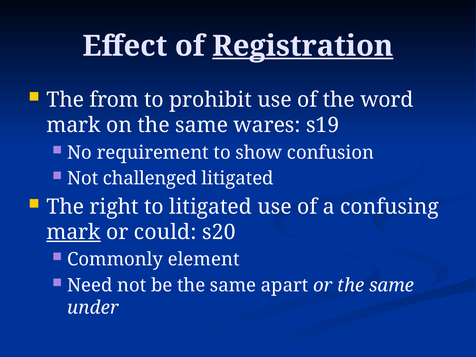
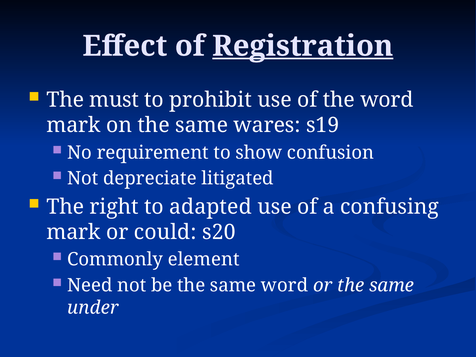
from: from -> must
challenged: challenged -> depreciate
to litigated: litigated -> adapted
mark at (74, 232) underline: present -> none
same apart: apart -> word
